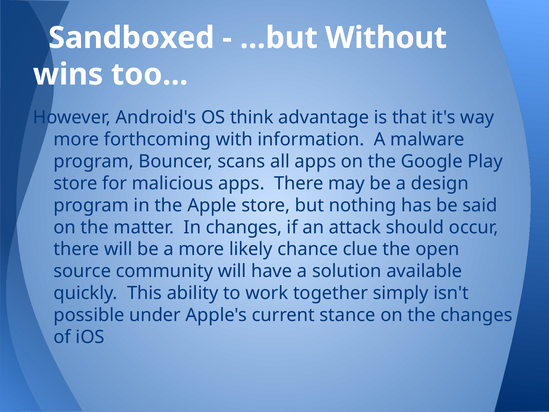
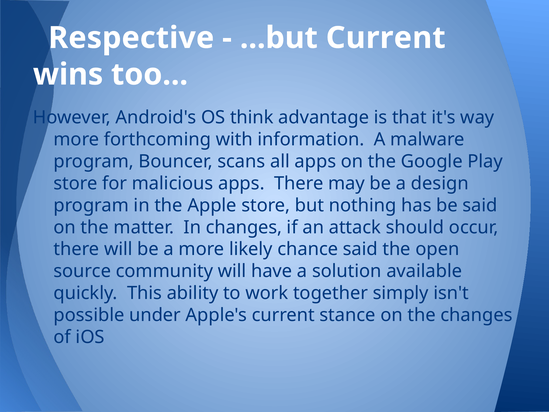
Sandboxed: Sandboxed -> Respective
...but Without: Without -> Current
chance clue: clue -> said
